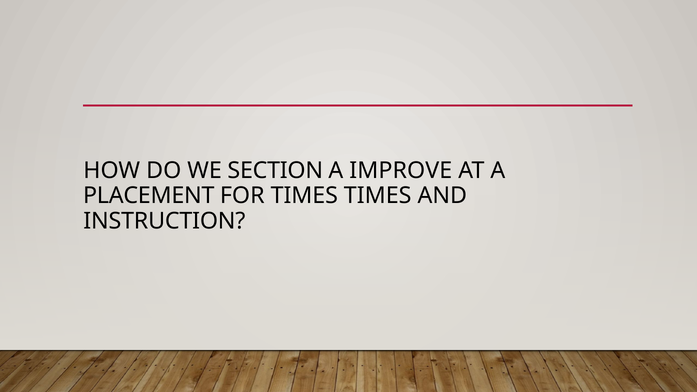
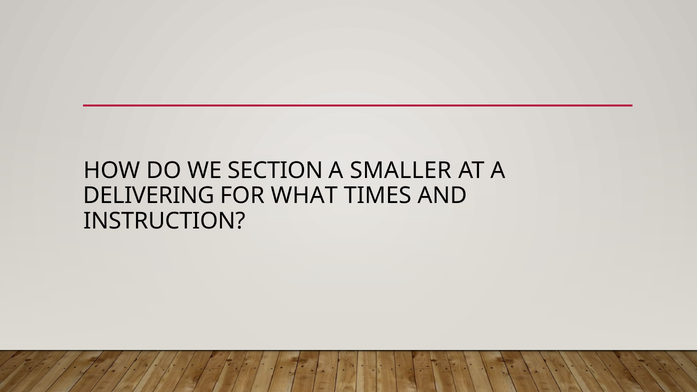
IMPROVE: IMPROVE -> SMALLER
PLACEMENT: PLACEMENT -> DELIVERING
FOR TIMES: TIMES -> WHAT
